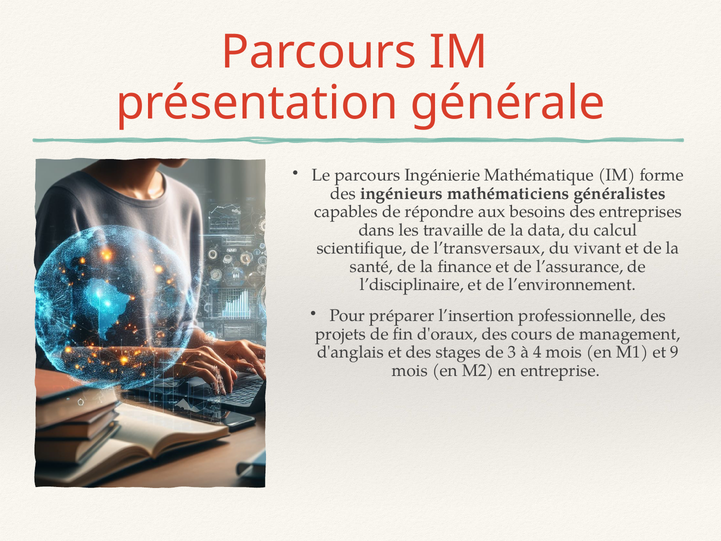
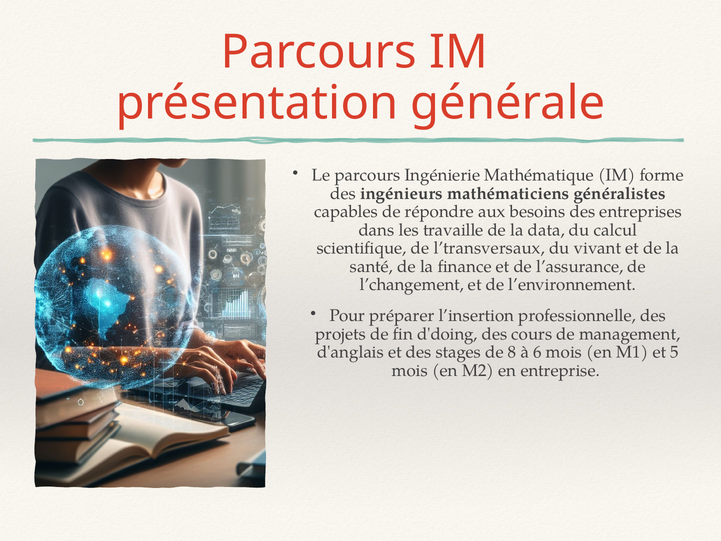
l’disciplinaire: l’disciplinaire -> l’changement
d'oraux: d'oraux -> d'doing
3: 3 -> 8
4: 4 -> 6
9: 9 -> 5
